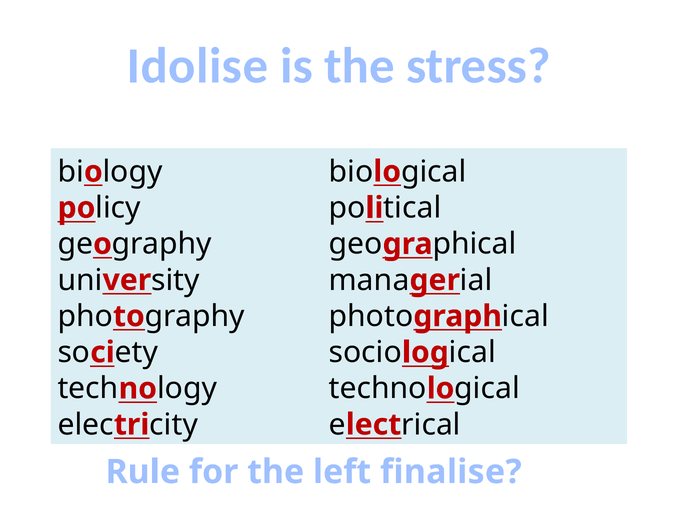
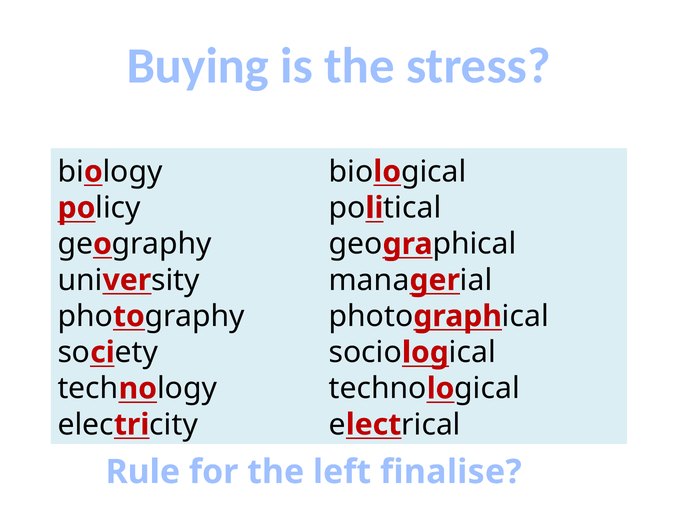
Idolise: Idolise -> Buying
